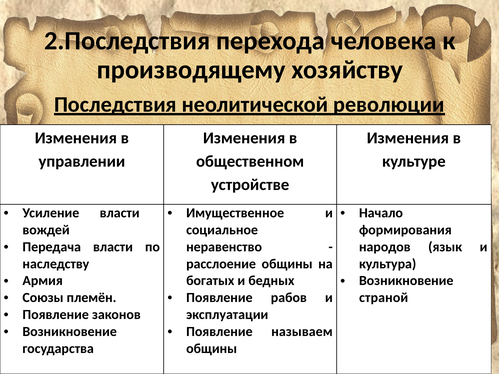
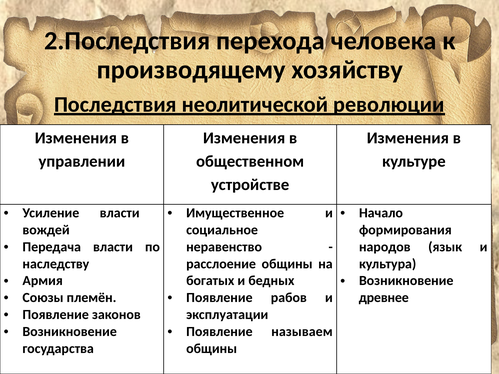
страной: страной -> древнее
